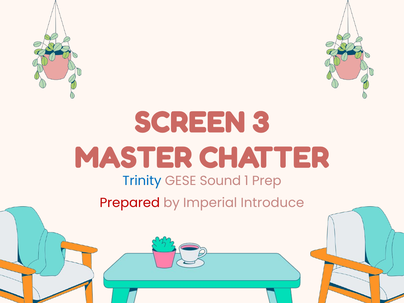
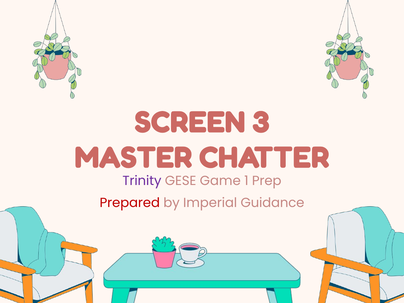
Trinity colour: blue -> purple
Sound: Sound -> Game
Introduce: Introduce -> Guidance
